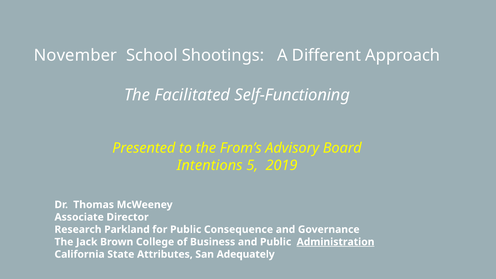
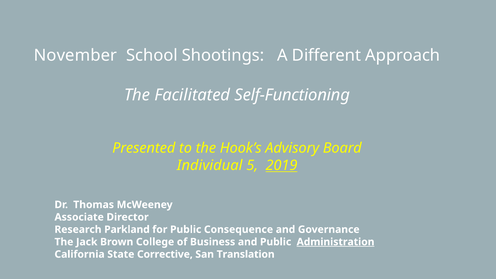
From’s: From’s -> Hook’s
Intentions: Intentions -> Individual
2019 underline: none -> present
Attributes: Attributes -> Corrective
Adequately: Adequately -> Translation
